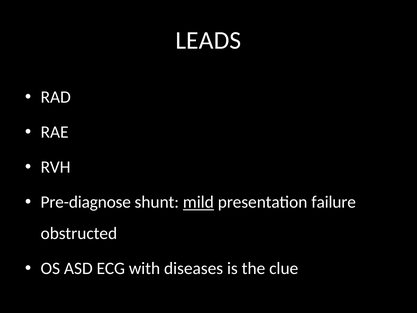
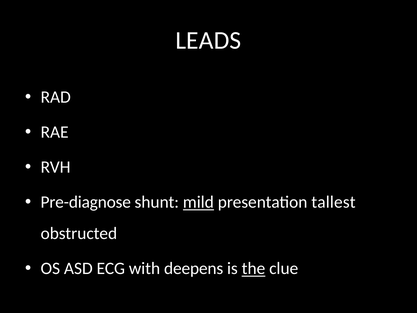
failure: failure -> tallest
diseases: diseases -> deepens
the underline: none -> present
